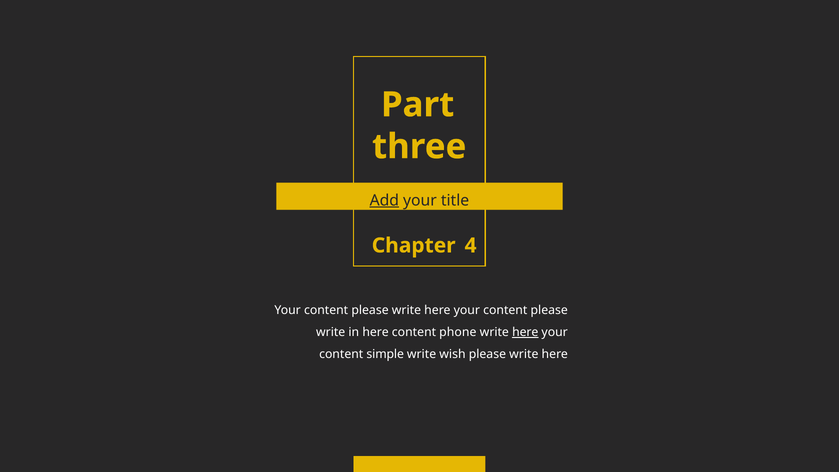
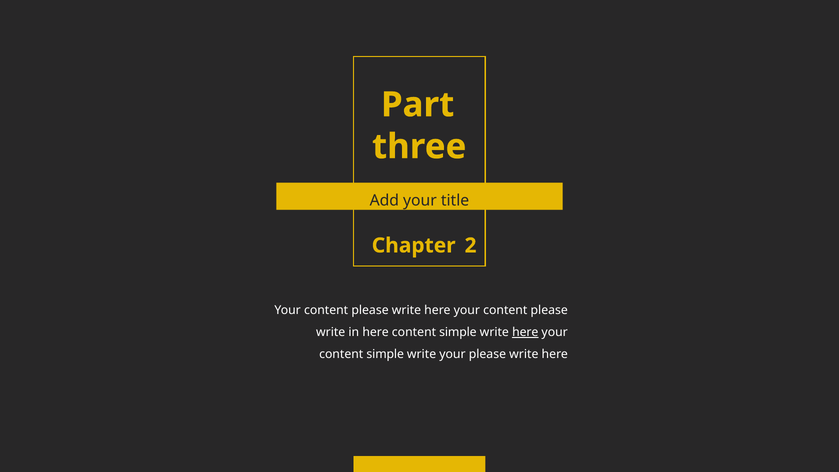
Add underline: present -> none
4: 4 -> 2
phone at (458, 332): phone -> simple
write wish: wish -> your
